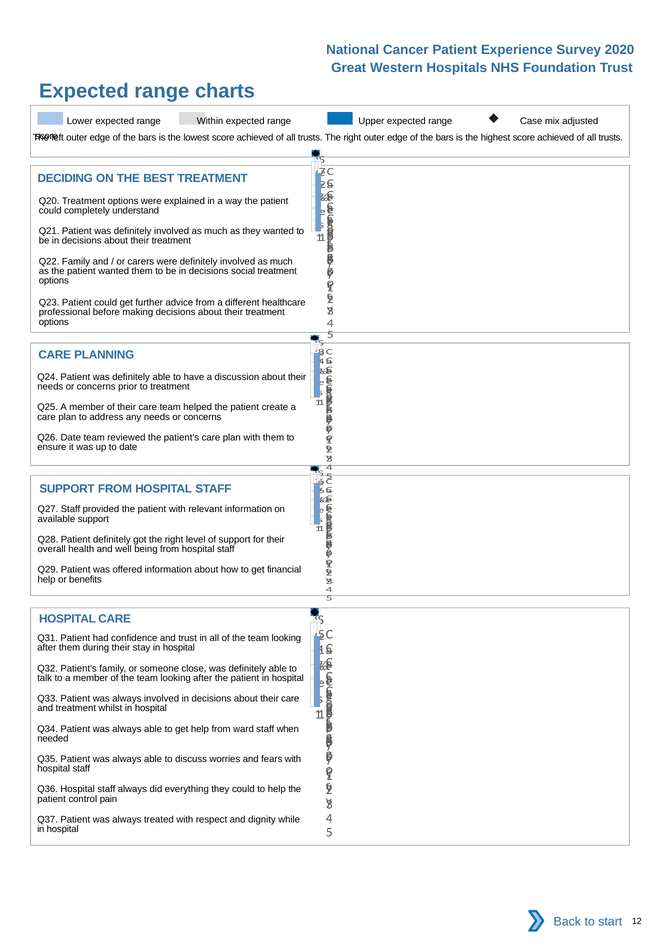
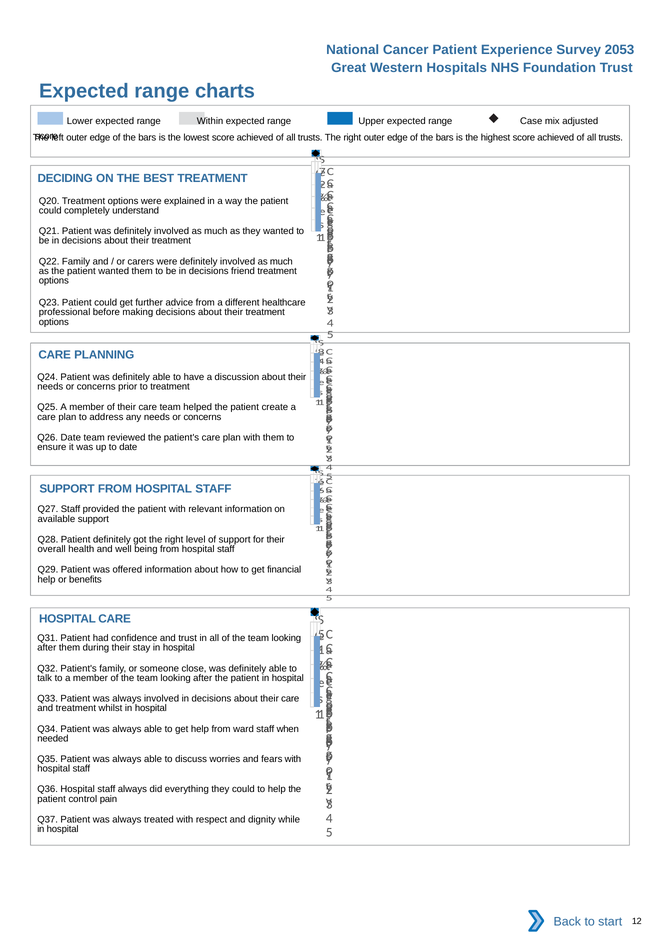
2020: 2020 -> 2053
social: social -> friend
